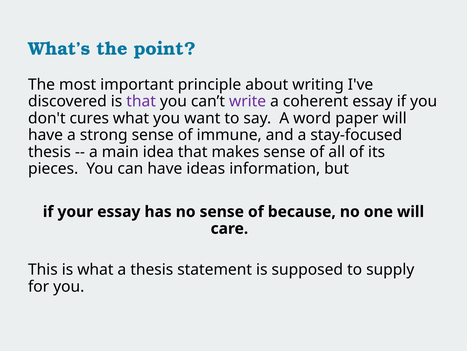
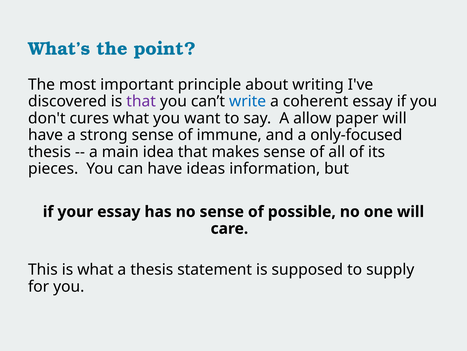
write colour: purple -> blue
word: word -> allow
stay-focused: stay-focused -> only-focused
because: because -> possible
